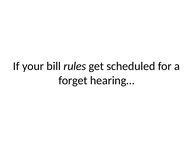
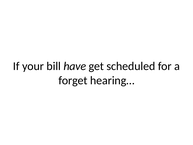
rules: rules -> have
